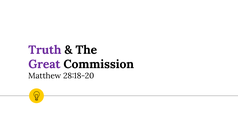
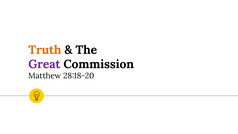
Truth colour: purple -> orange
